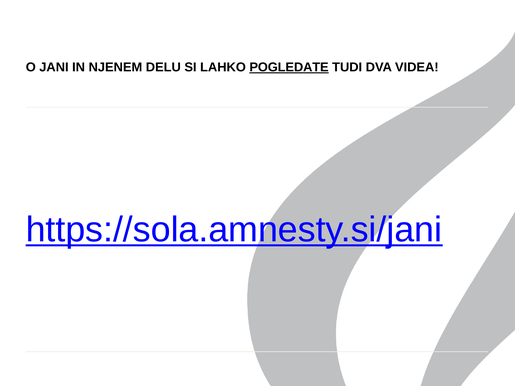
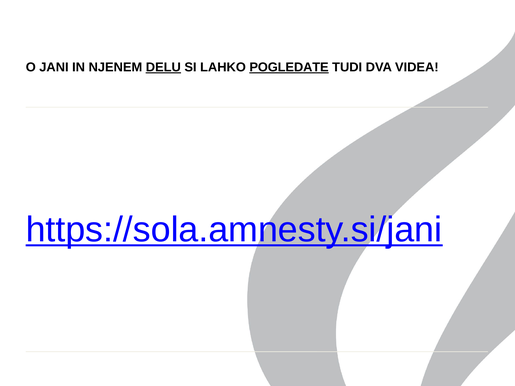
DELU underline: none -> present
